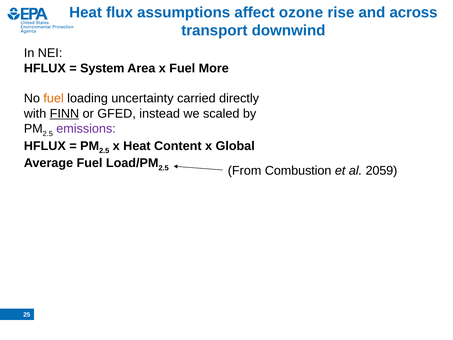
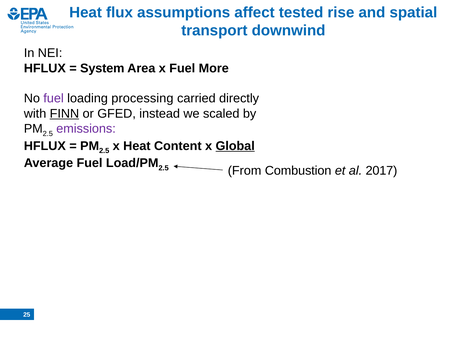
ozone: ozone -> tested
across: across -> spatial
fuel at (54, 98) colour: orange -> purple
uncertainty: uncertainty -> processing
Global underline: none -> present
2059: 2059 -> 2017
